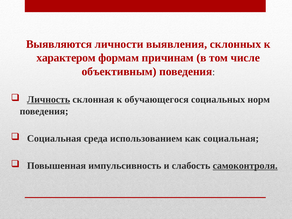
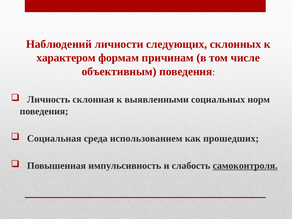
Выявляются: Выявляются -> Наблюдений
выявления: выявления -> следующих
Личность underline: present -> none
обучающегося: обучающегося -> выявленными
как социальная: социальная -> прошедших
